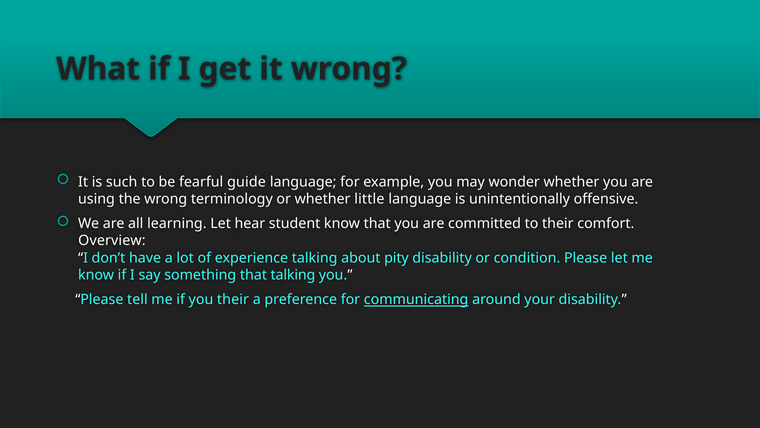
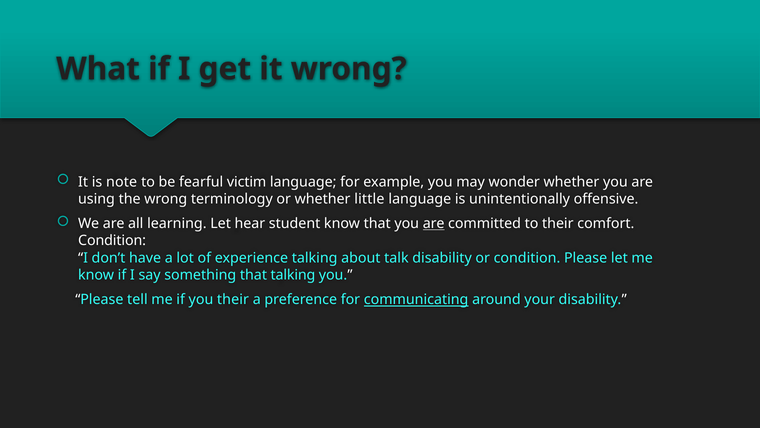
such: such -> note
guide: guide -> victim
are at (434, 223) underline: none -> present
Overview at (112, 240): Overview -> Condition
pity: pity -> talk
